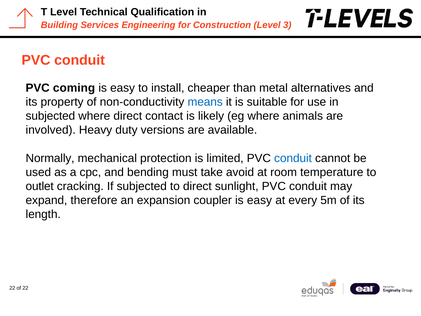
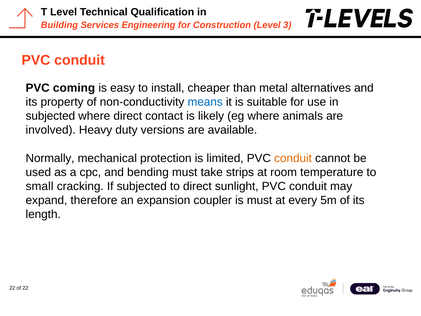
conduit at (293, 158) colour: blue -> orange
avoid: avoid -> strips
outlet: outlet -> small
coupler is easy: easy -> must
